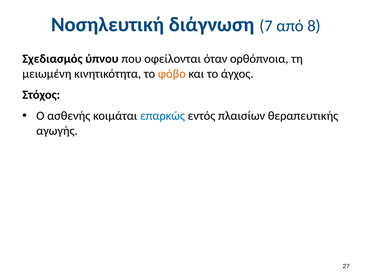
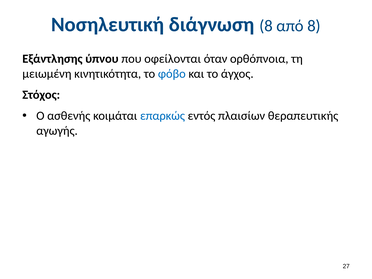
διάγνωση 7: 7 -> 8
Σχεδιασμός: Σχεδιασμός -> Εξάντλησης
φόβο colour: orange -> blue
